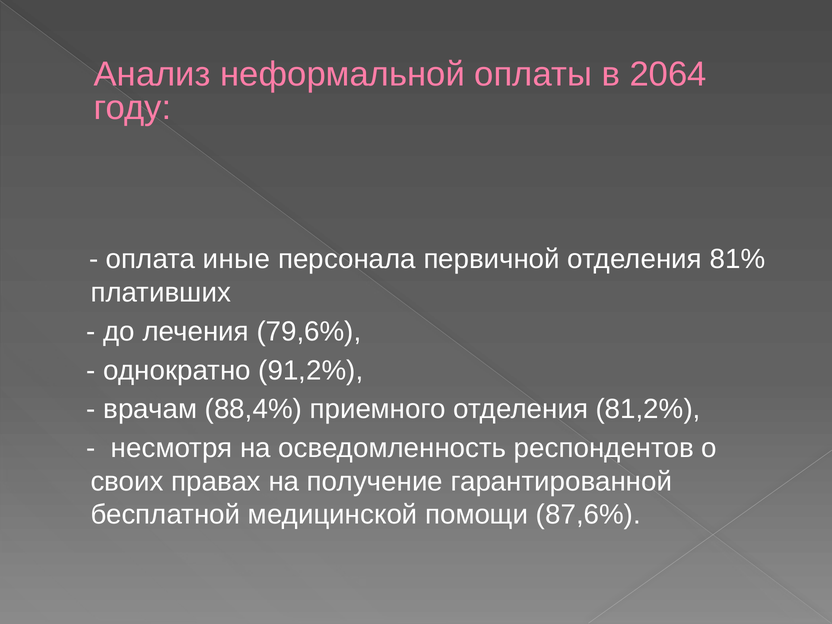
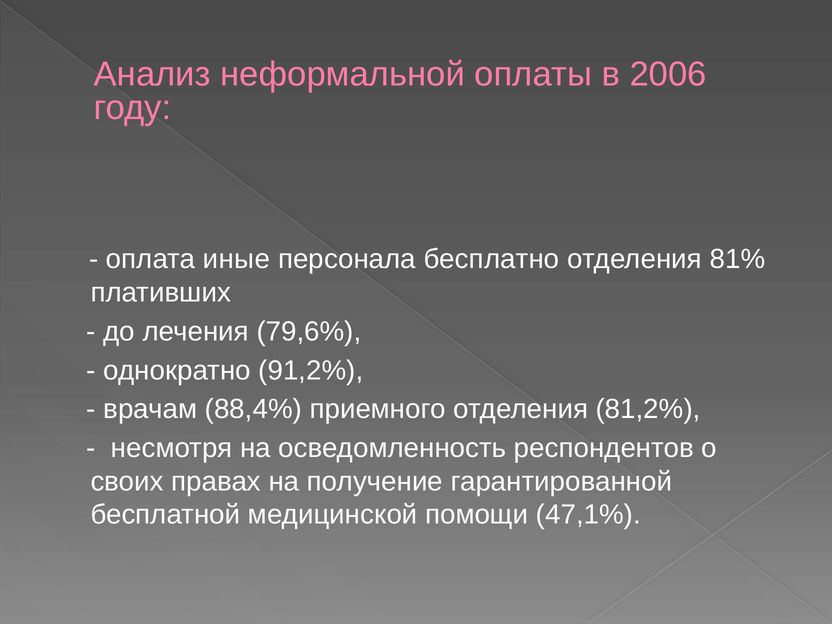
2064: 2064 -> 2006
первичной: первичной -> бесплатно
87,6%: 87,6% -> 47,1%
